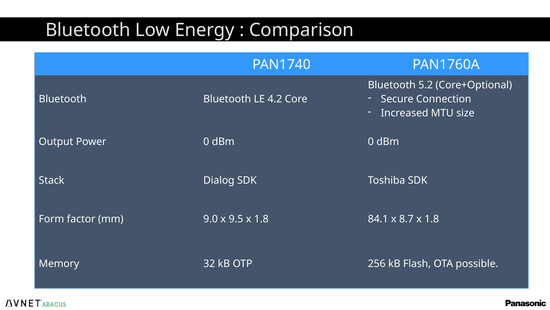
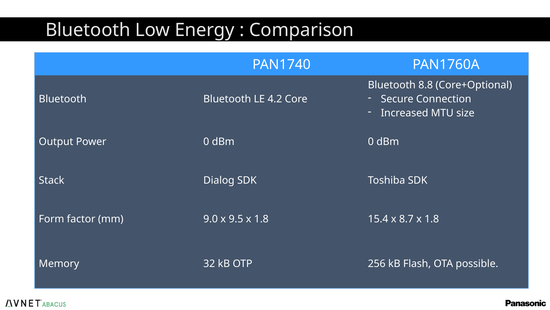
5.2: 5.2 -> 8.8
84.1: 84.1 -> 15.4
